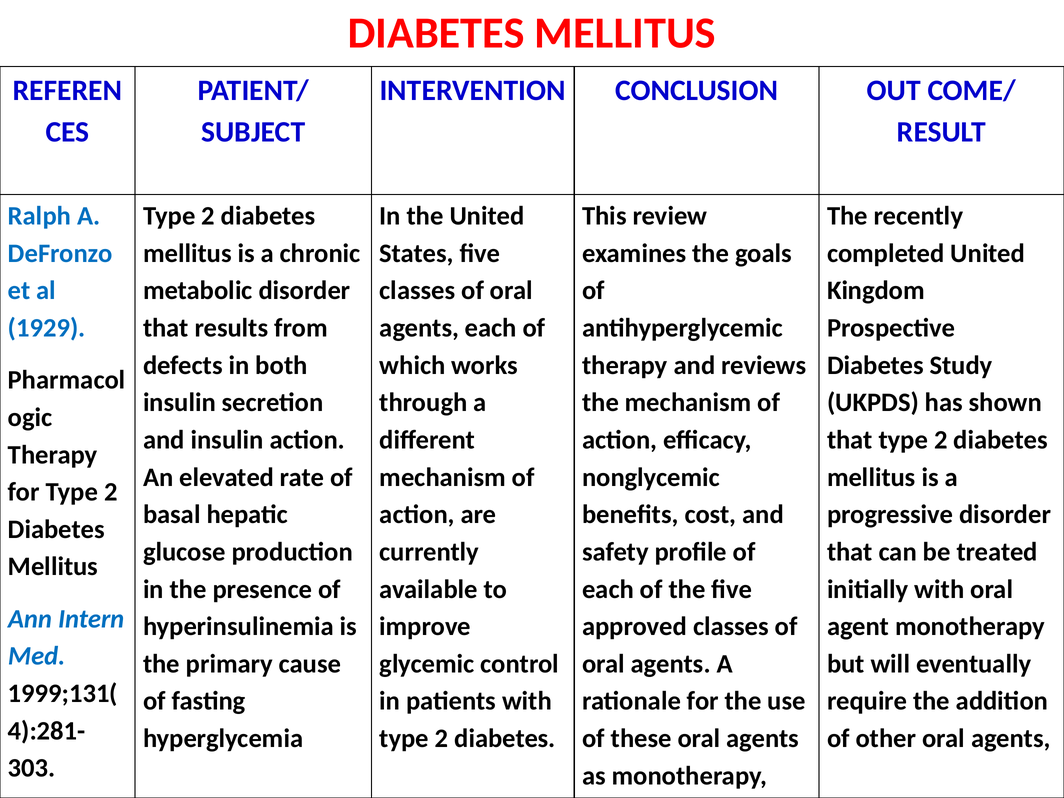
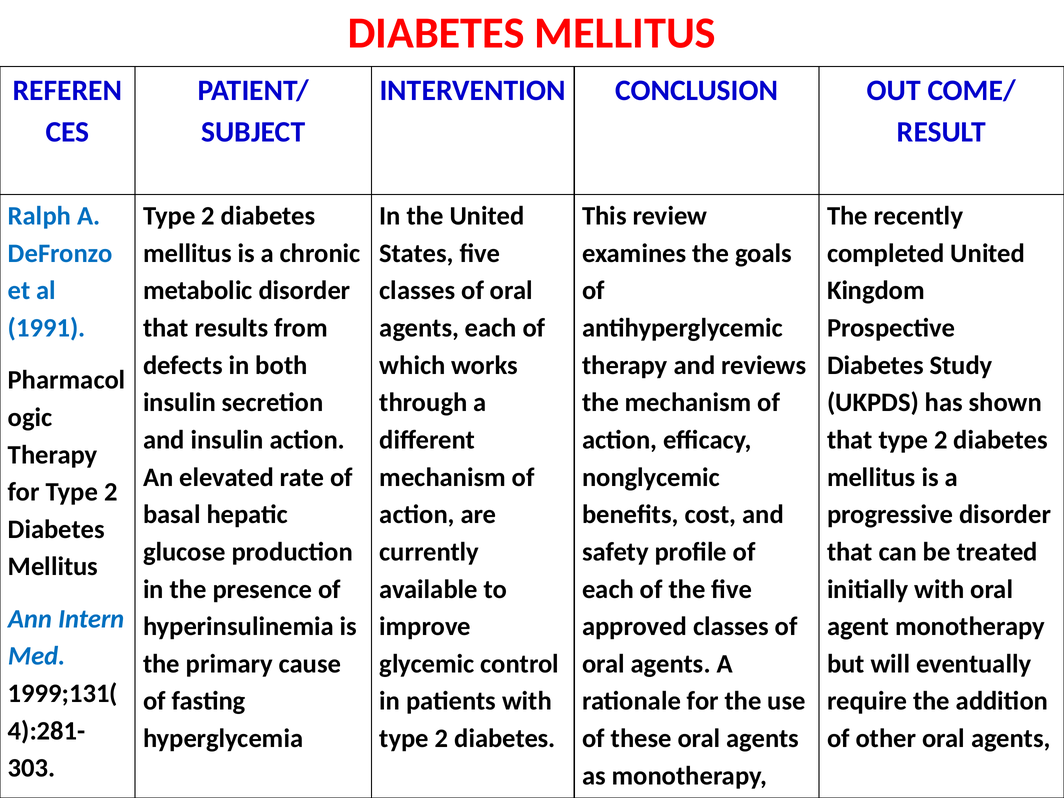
1929: 1929 -> 1991
